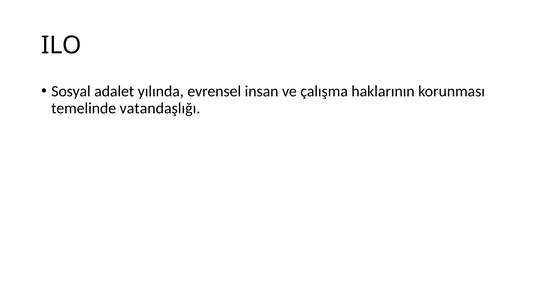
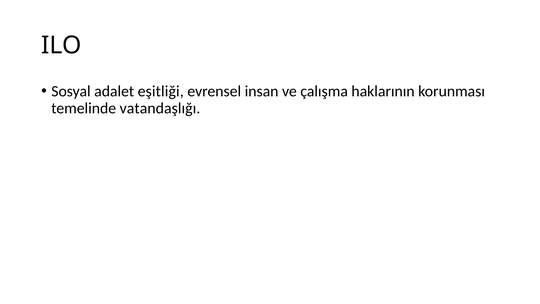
yılında: yılında -> eşitliği
